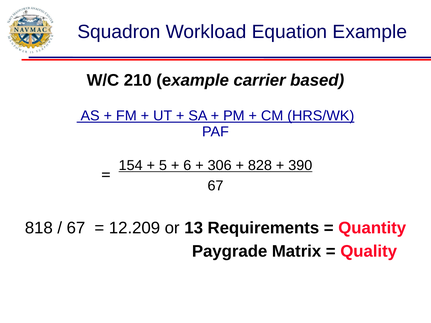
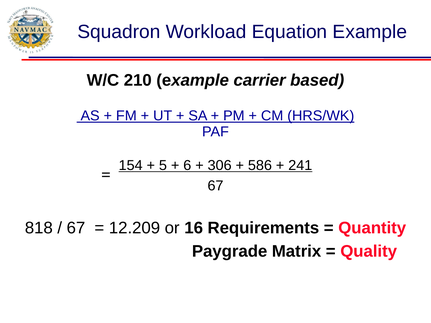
828: 828 -> 586
390: 390 -> 241
13: 13 -> 16
